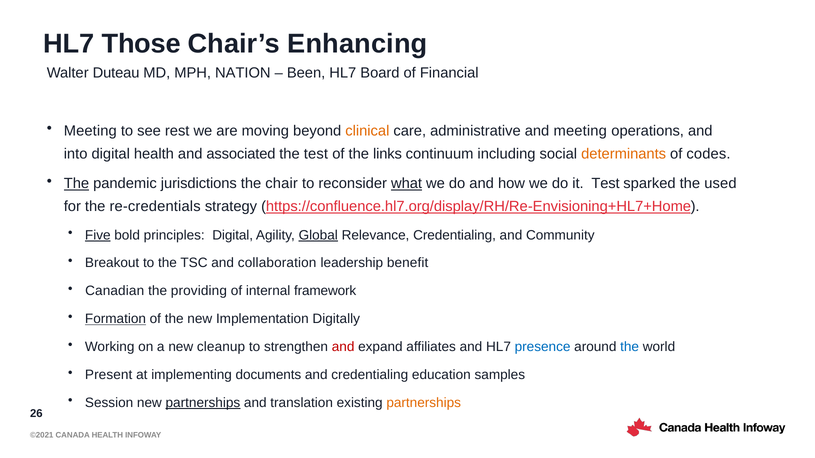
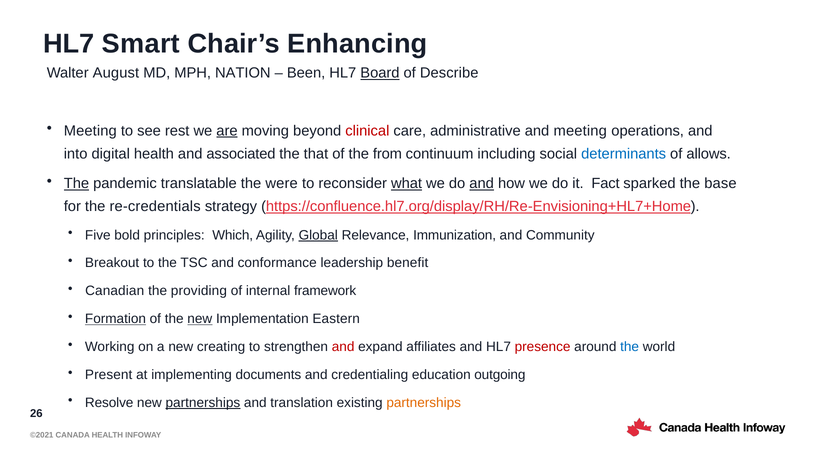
Those: Those -> Smart
Duteau: Duteau -> August
Board underline: none -> present
Financial: Financial -> Describe
are underline: none -> present
clinical colour: orange -> red
the test: test -> that
links: links -> from
determinants colour: orange -> blue
codes: codes -> allows
jurisdictions: jurisdictions -> translatable
chair: chair -> were
and at (482, 184) underline: none -> present
it Test: Test -> Fact
used: used -> base
Five underline: present -> none
principles Digital: Digital -> Which
Relevance Credentialing: Credentialing -> Immunization
collaboration: collaboration -> conformance
new at (200, 319) underline: none -> present
Digitally: Digitally -> Eastern
cleanup: cleanup -> creating
presence colour: blue -> red
samples: samples -> outgoing
Session: Session -> Resolve
